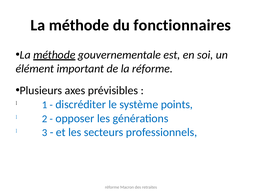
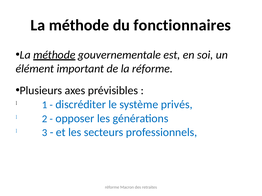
points: points -> privés
